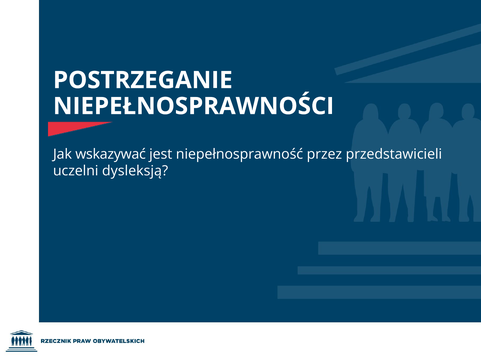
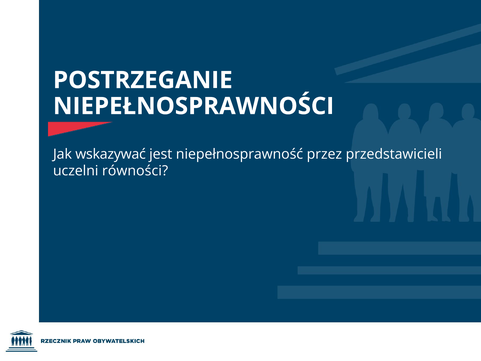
dysleksją: dysleksją -> równości
